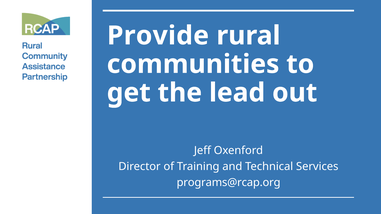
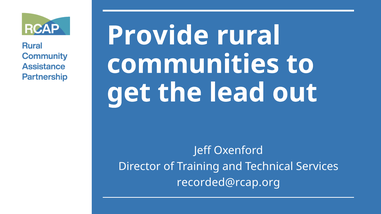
programs@rcap.org: programs@rcap.org -> recorded@rcap.org
